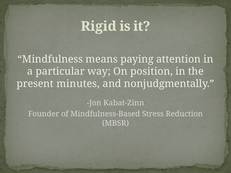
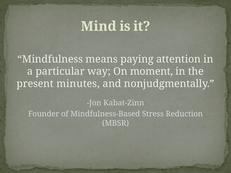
Rigid: Rigid -> Mind
position: position -> moment
